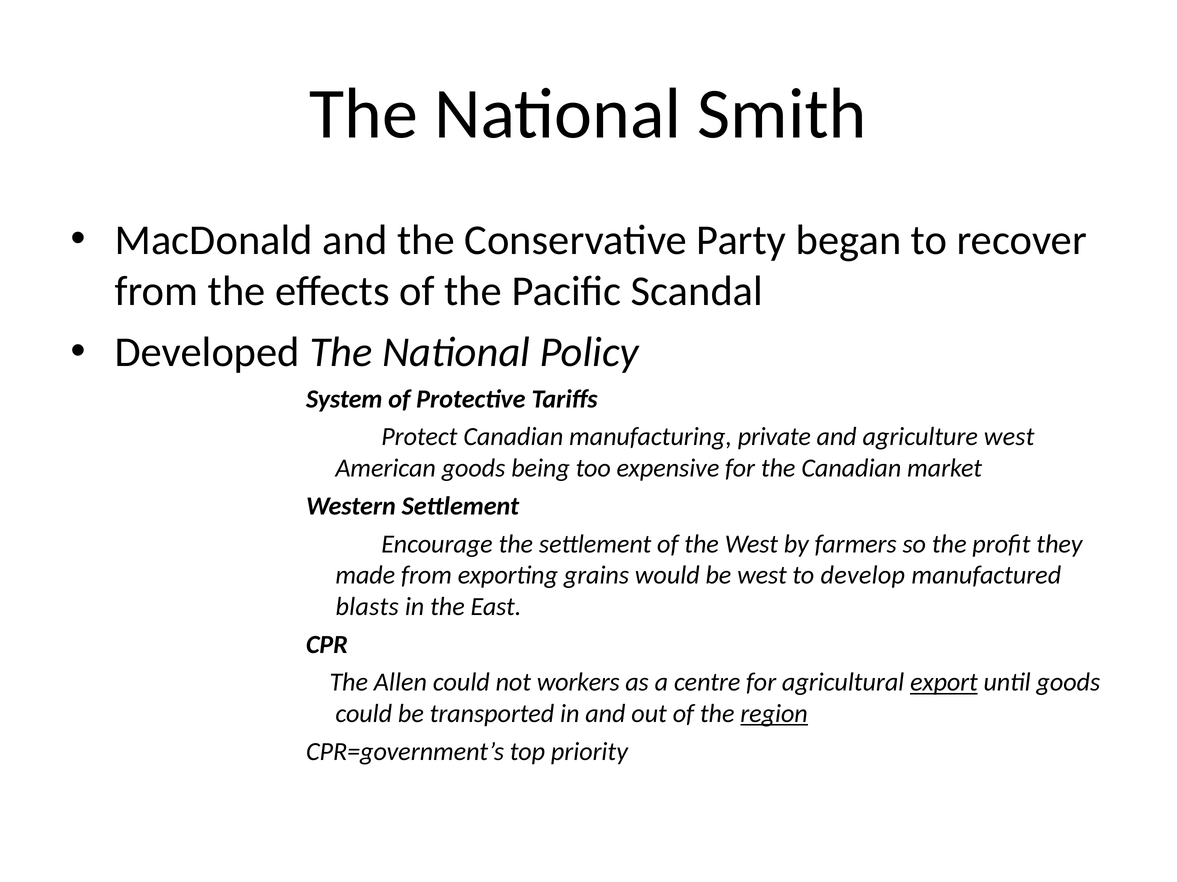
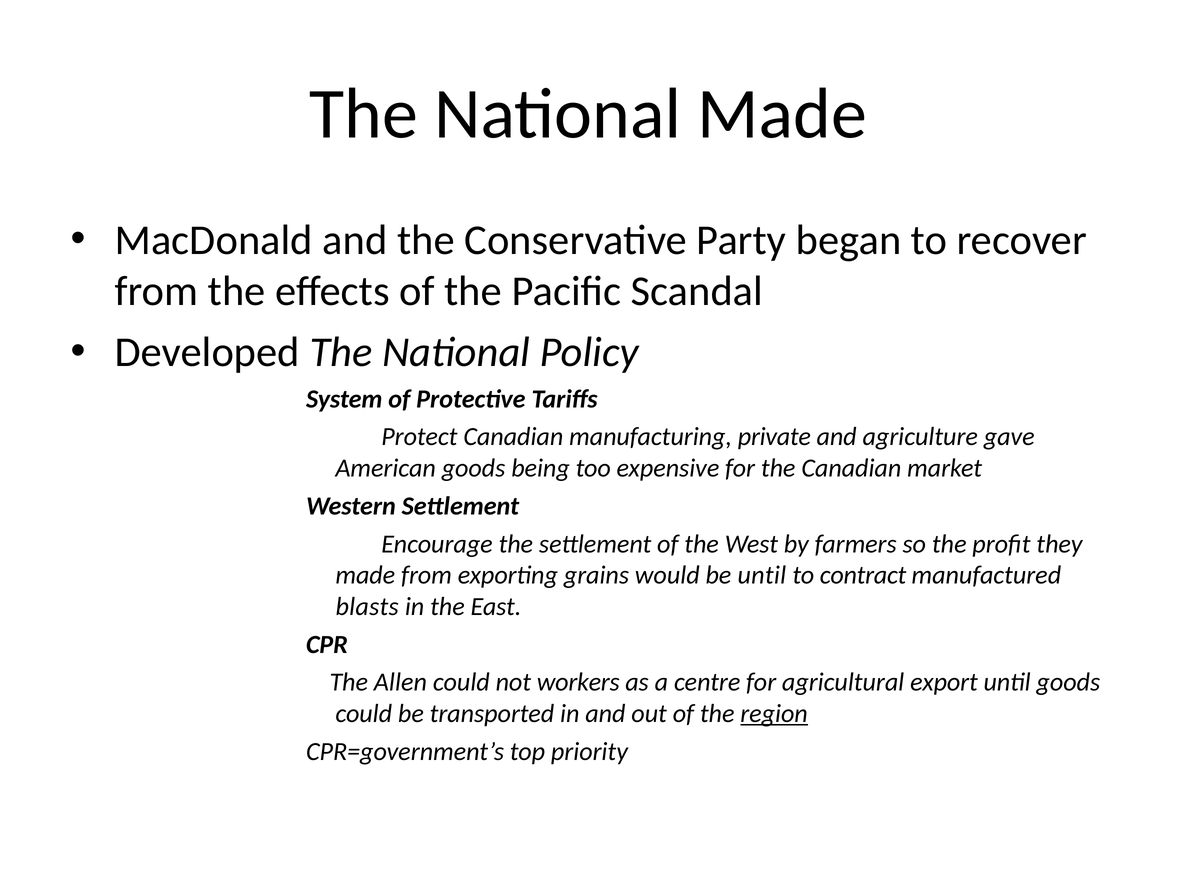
National Smith: Smith -> Made
agriculture west: west -> gave
be west: west -> until
develop: develop -> contract
export underline: present -> none
